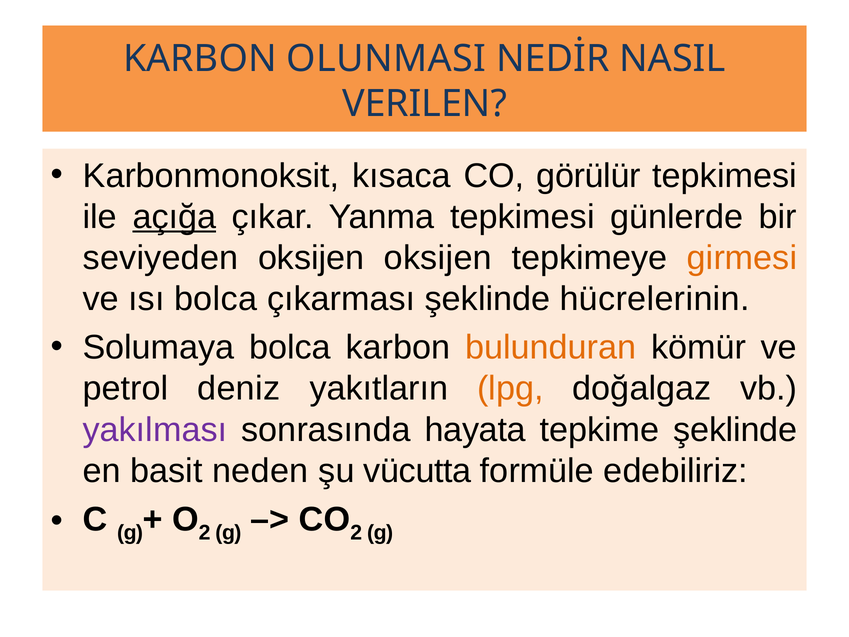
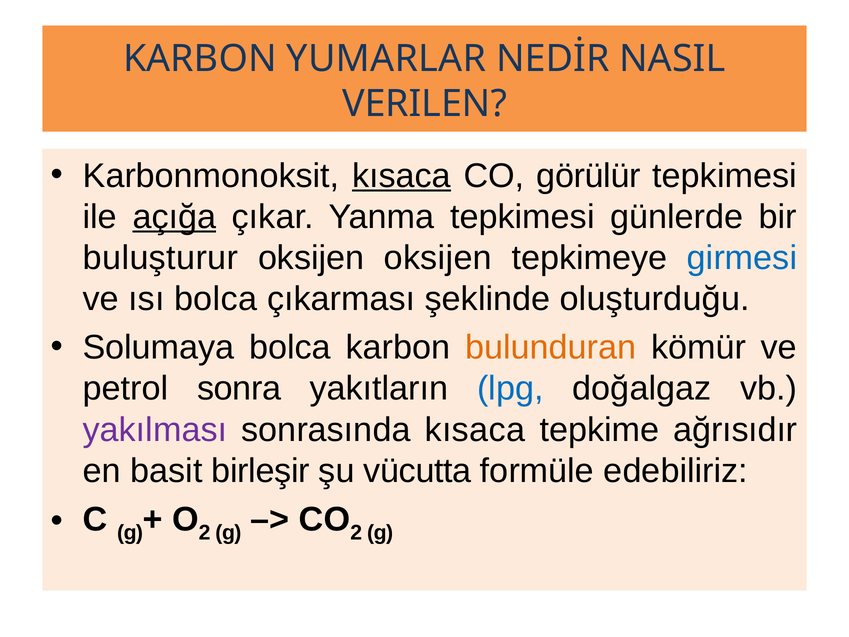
OLUNMASI: OLUNMASI -> YUMARLAR
kısaca at (401, 176) underline: none -> present
seviyeden: seviyeden -> buluşturur
girmesi colour: orange -> blue
hücrelerinin: hücrelerinin -> oluşturduğu
deniz: deniz -> sonra
lpg colour: orange -> blue
sonrasında hayata: hayata -> kısaca
tepkime şeklinde: şeklinde -> ağrısıdır
neden: neden -> birleşir
